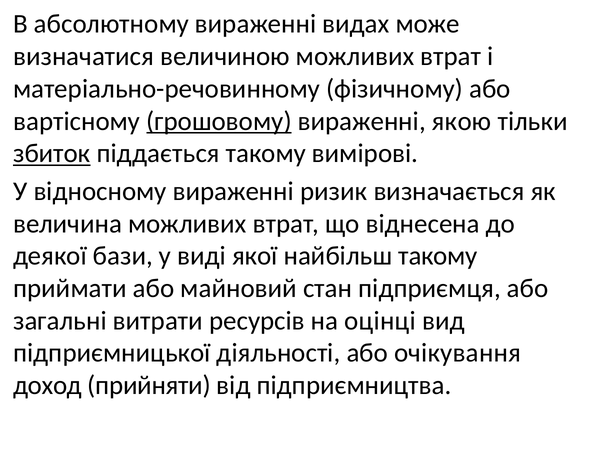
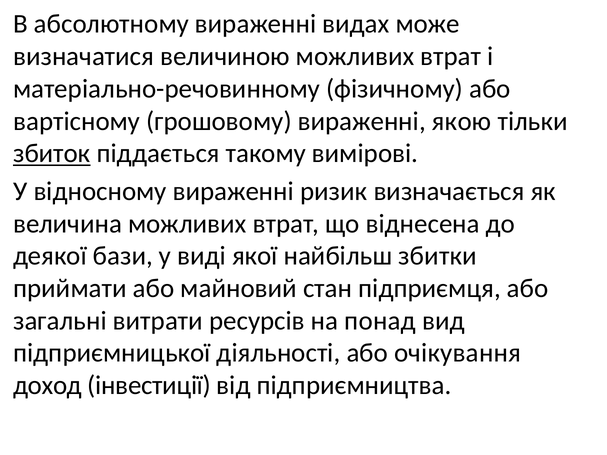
грошовому underline: present -> none
найбільш такому: такому -> збитки
оцінці: оцінці -> понад
прийняти: прийняти -> інвестиції
